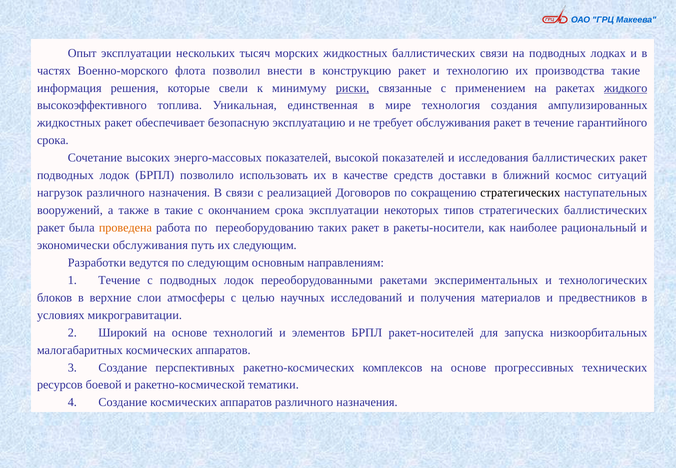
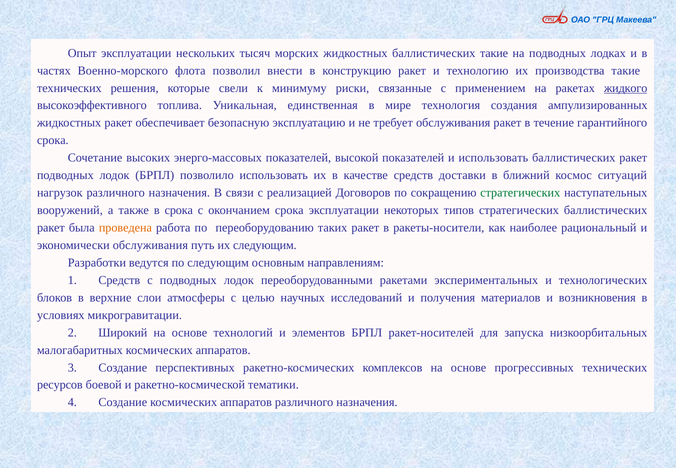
баллистических связи: связи -> такие
информация at (69, 88): информация -> технических
риски underline: present -> none
и исследования: исследования -> использовать
стратегических at (520, 193) colour: black -> green
в такие: такие -> срока
1 Течение: Течение -> Средств
предвестников: предвестников -> возникновения
